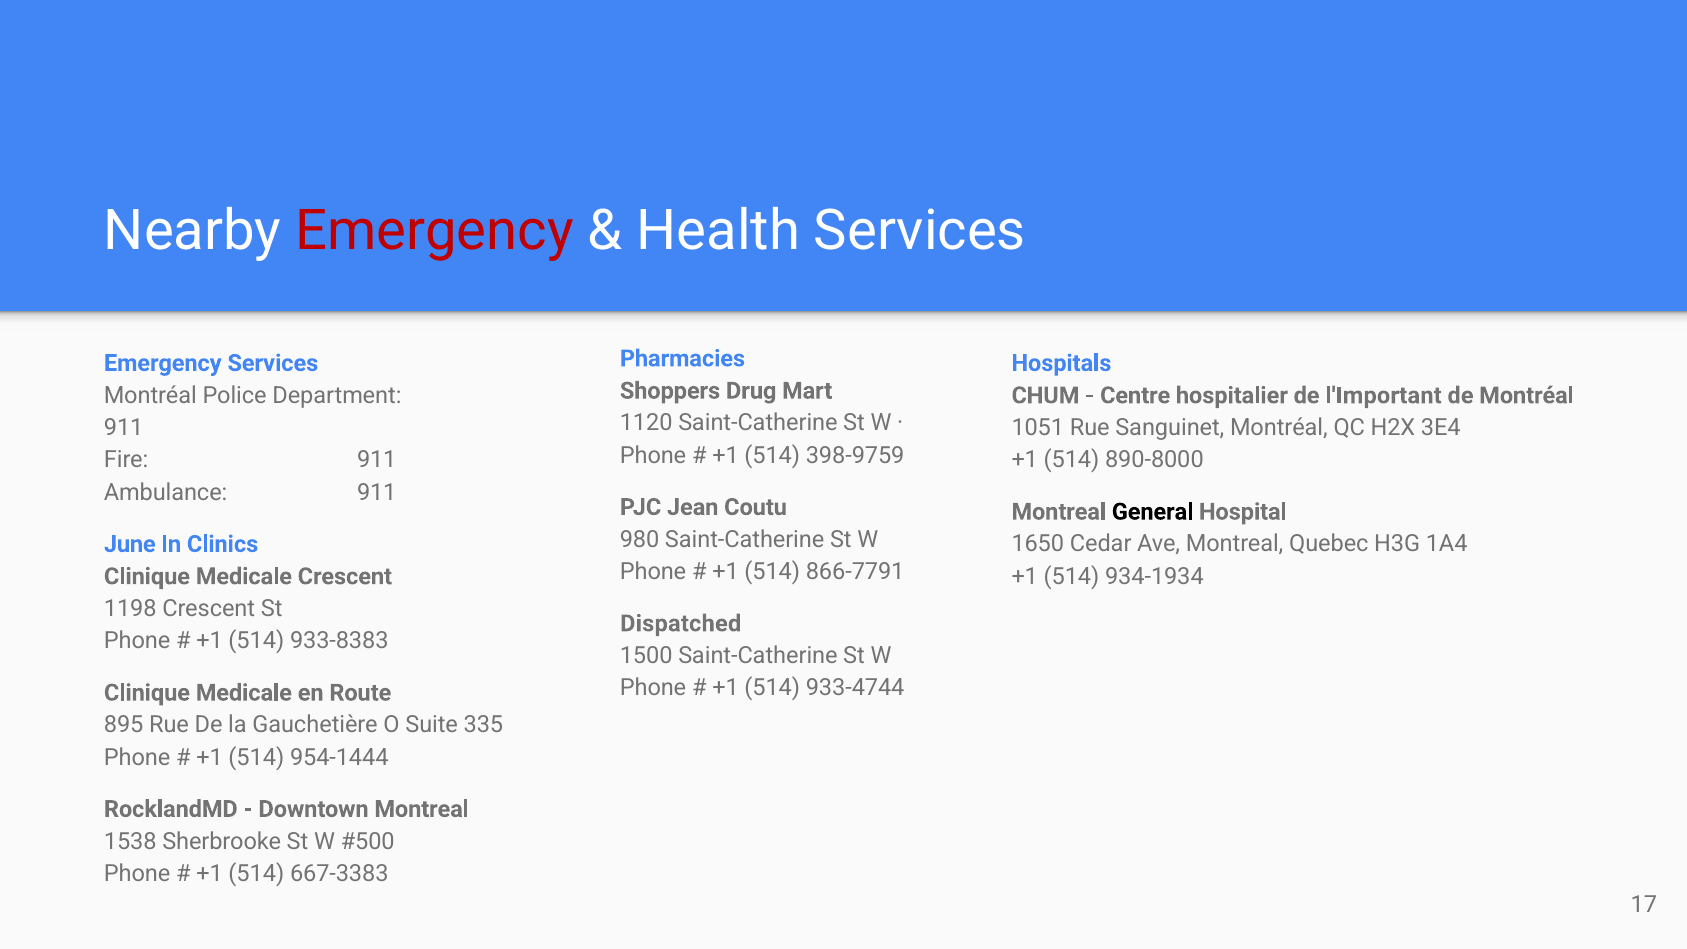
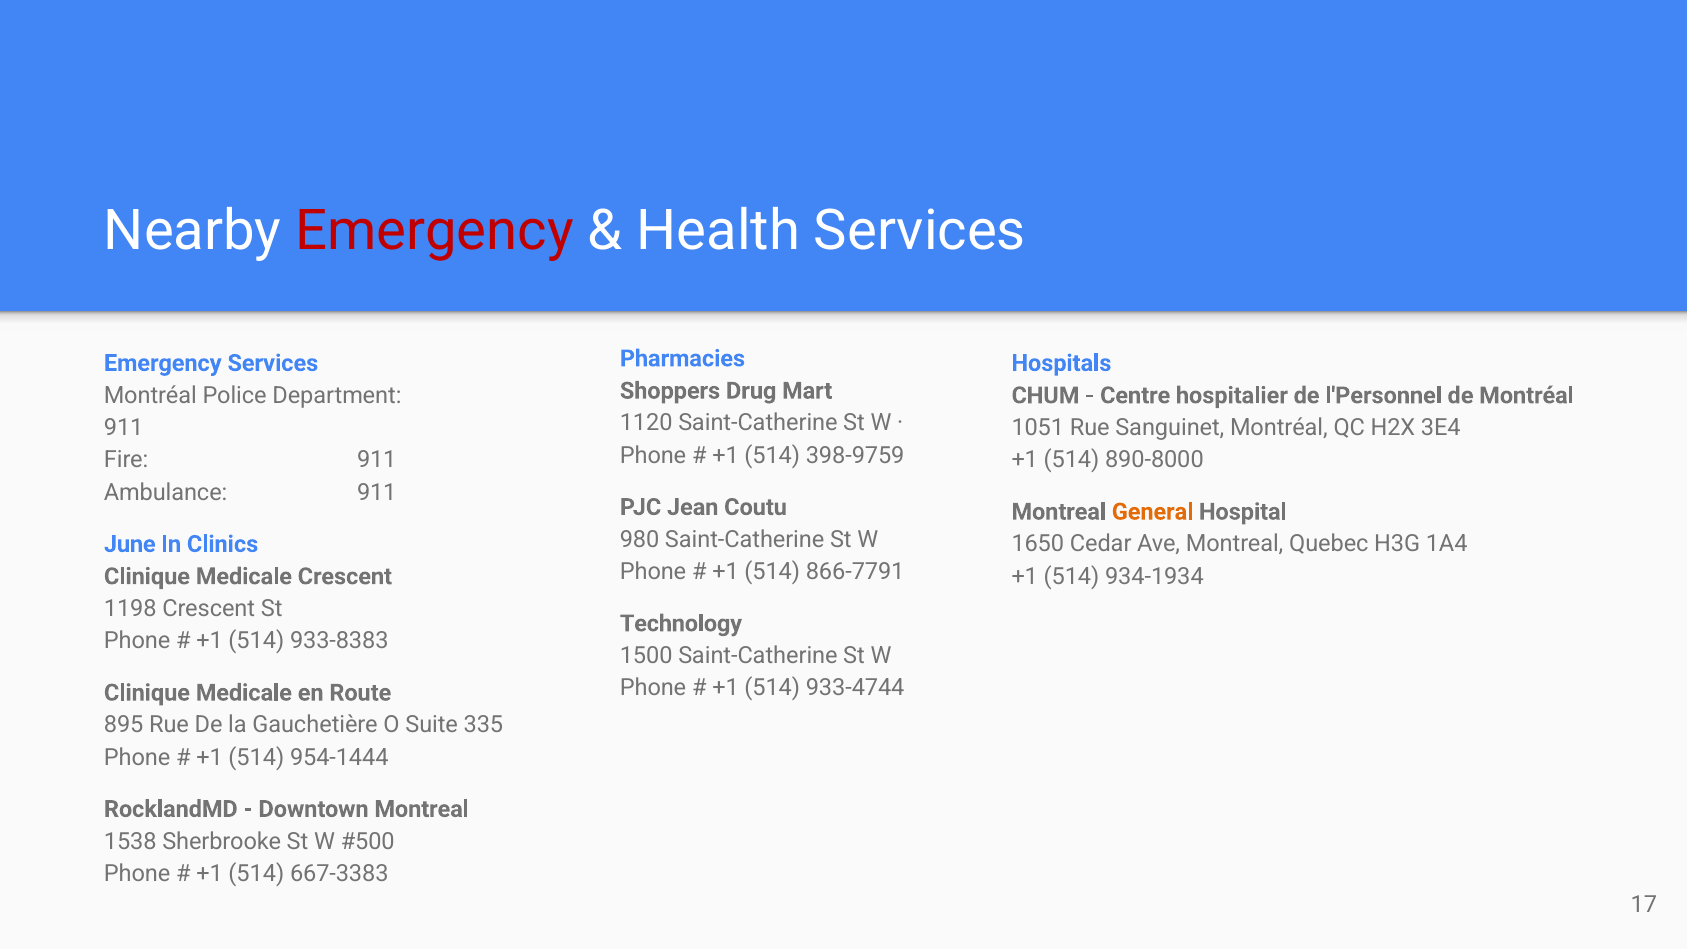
l'Important: l'Important -> l'Personnel
General colour: black -> orange
Dispatched: Dispatched -> Technology
